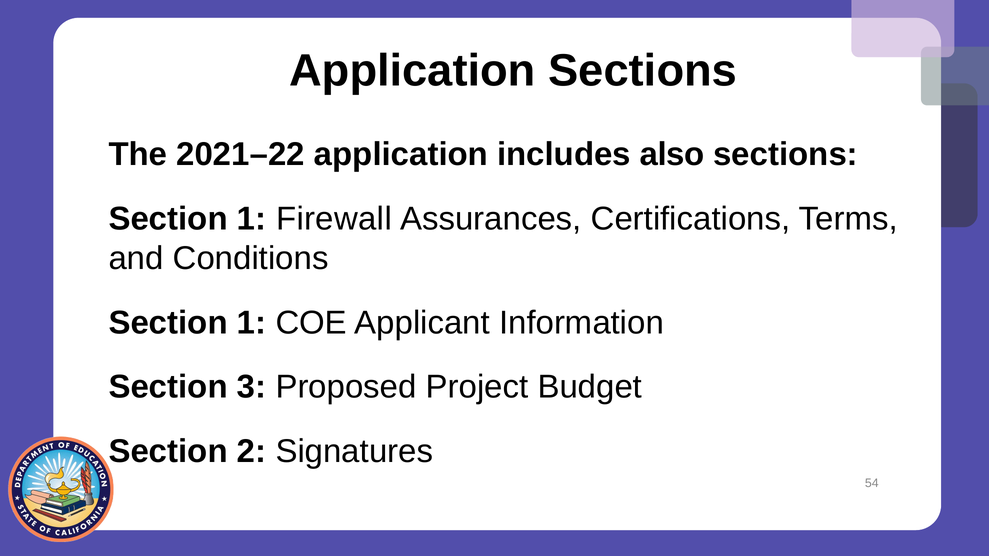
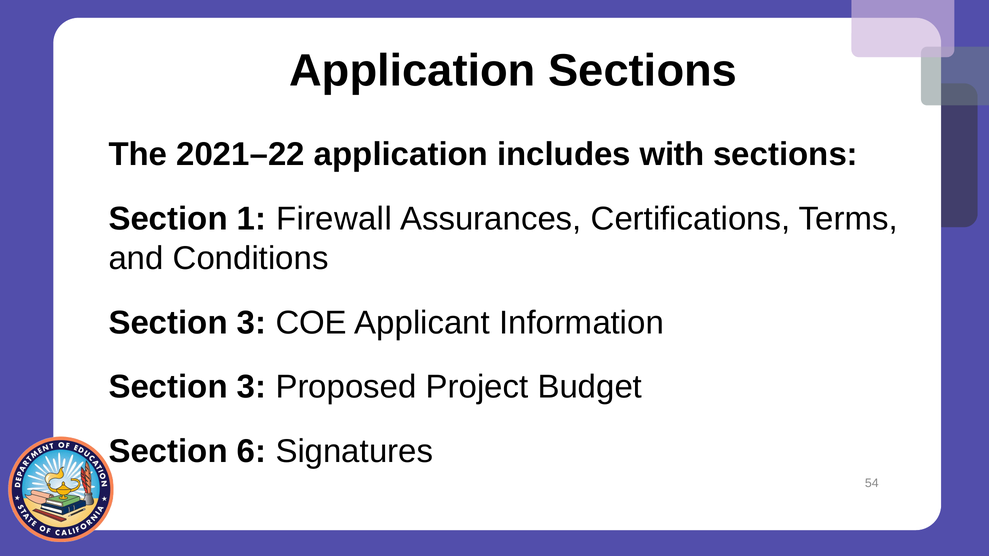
also: also -> with
1 at (251, 323): 1 -> 3
2: 2 -> 6
